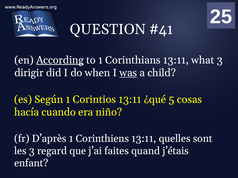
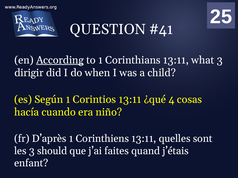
was underline: present -> none
5: 5 -> 4
regard: regard -> should
